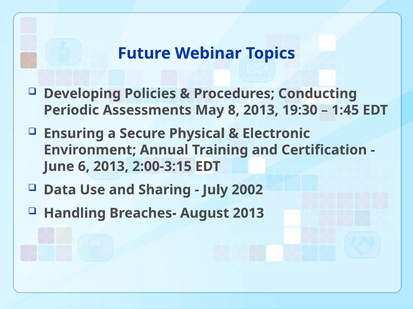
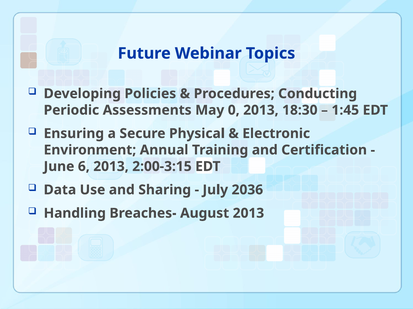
8: 8 -> 0
19:30: 19:30 -> 18:30
2002: 2002 -> 2036
